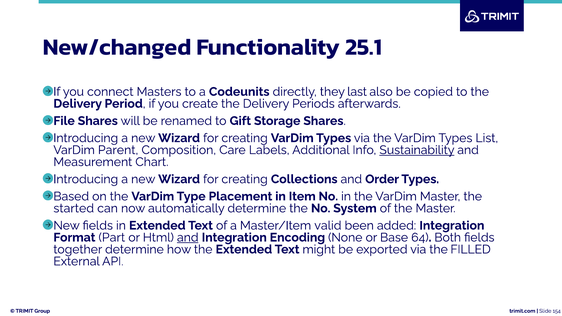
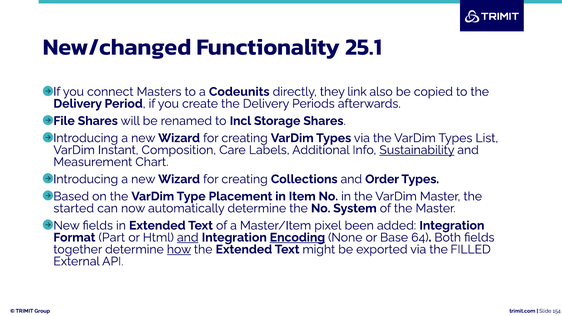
last: last -> link
Gift: Gift -> Incl
Parent: Parent -> Instant
valid: valid -> pixel
Encoding underline: none -> present
how underline: none -> present
